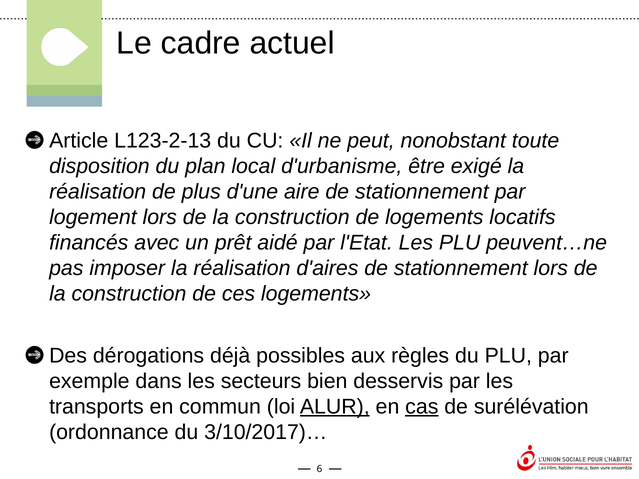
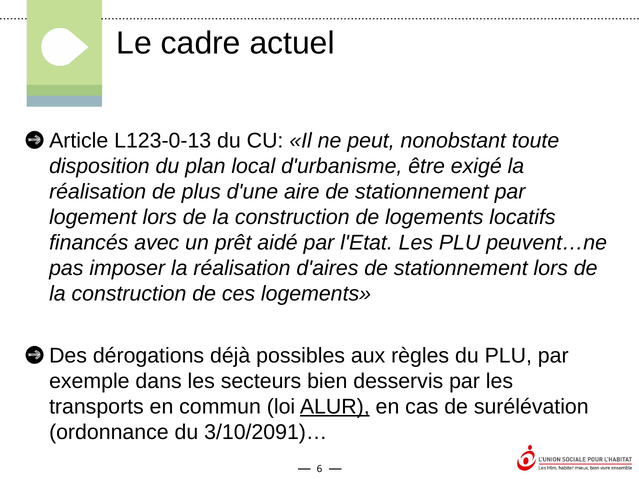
L123-2-13: L123-2-13 -> L123-0-13
cas underline: present -> none
3/10/2017)…: 3/10/2017)… -> 3/10/2091)…
